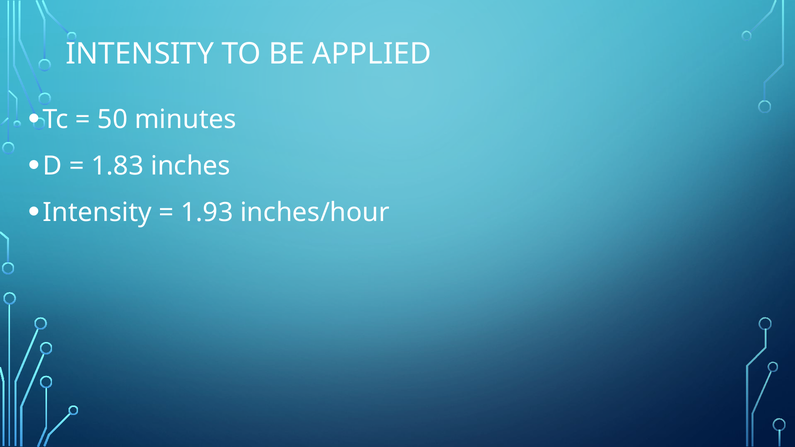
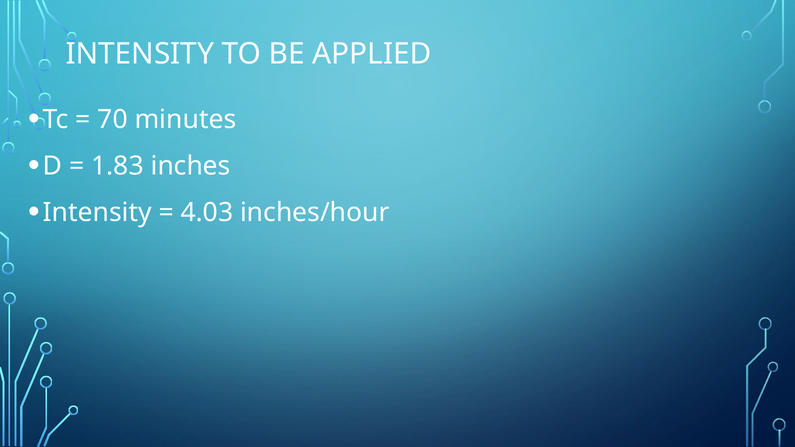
50: 50 -> 70
1.93: 1.93 -> 4.03
